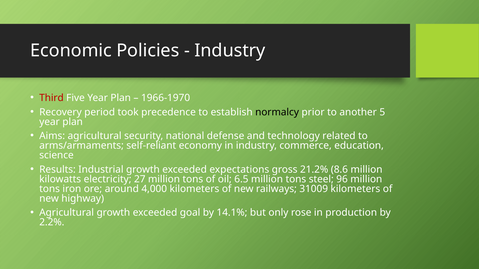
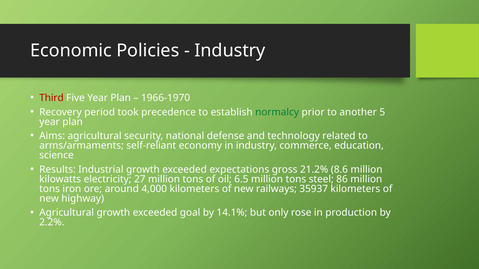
normalcy colour: black -> green
96: 96 -> 86
31009: 31009 -> 35937
